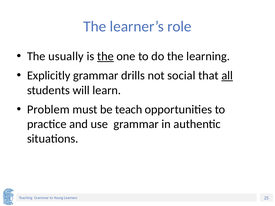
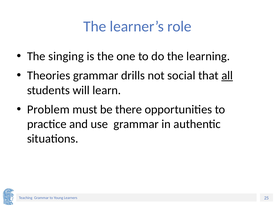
usually: usually -> singing
the at (105, 56) underline: present -> none
Explicitly: Explicitly -> Theories
teach: teach -> there
